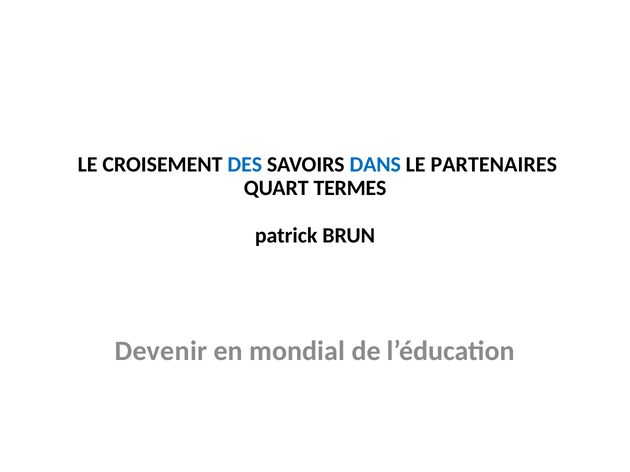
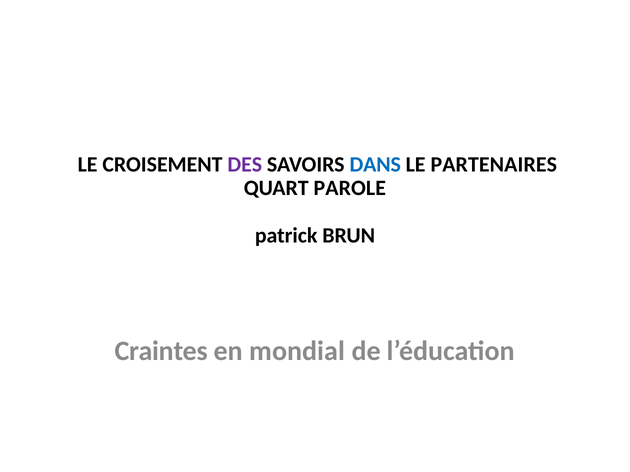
DES colour: blue -> purple
TERMES: TERMES -> PAROLE
Devenir: Devenir -> Craintes
